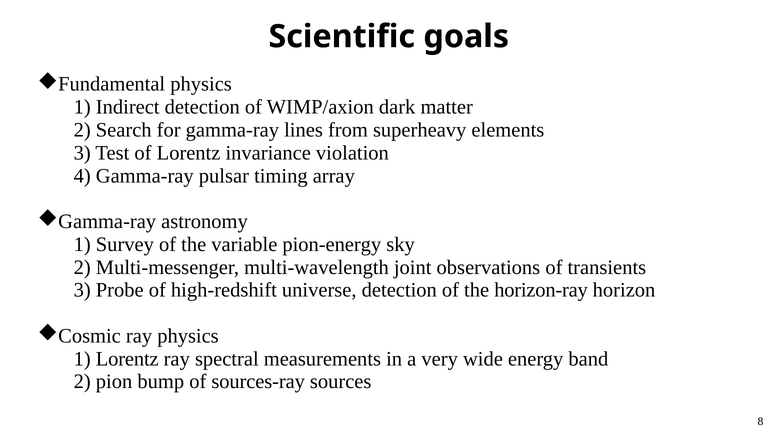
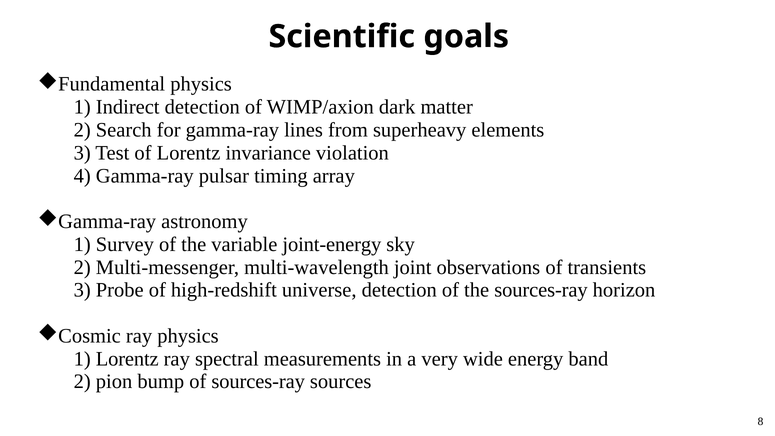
pion-energy: pion-energy -> joint-energy
the horizon-ray: horizon-ray -> sources-ray
